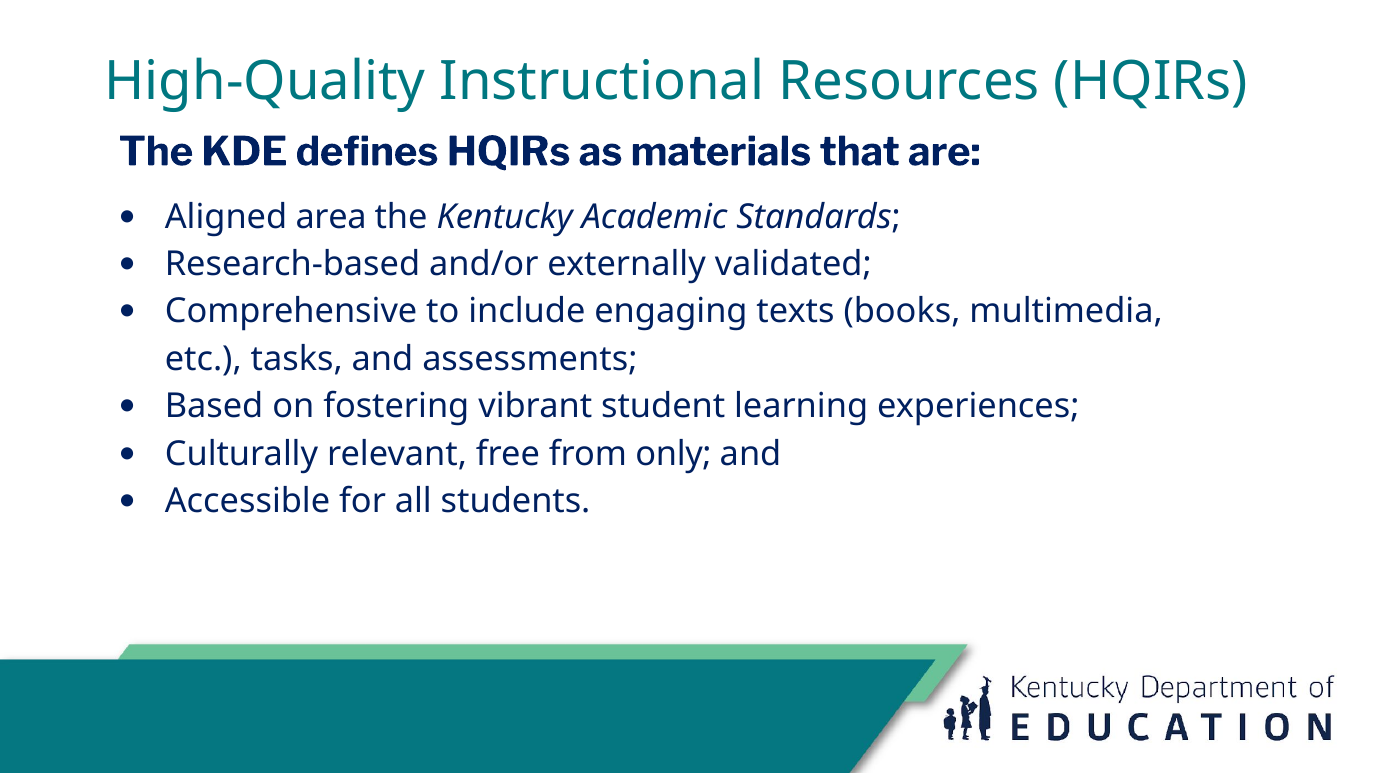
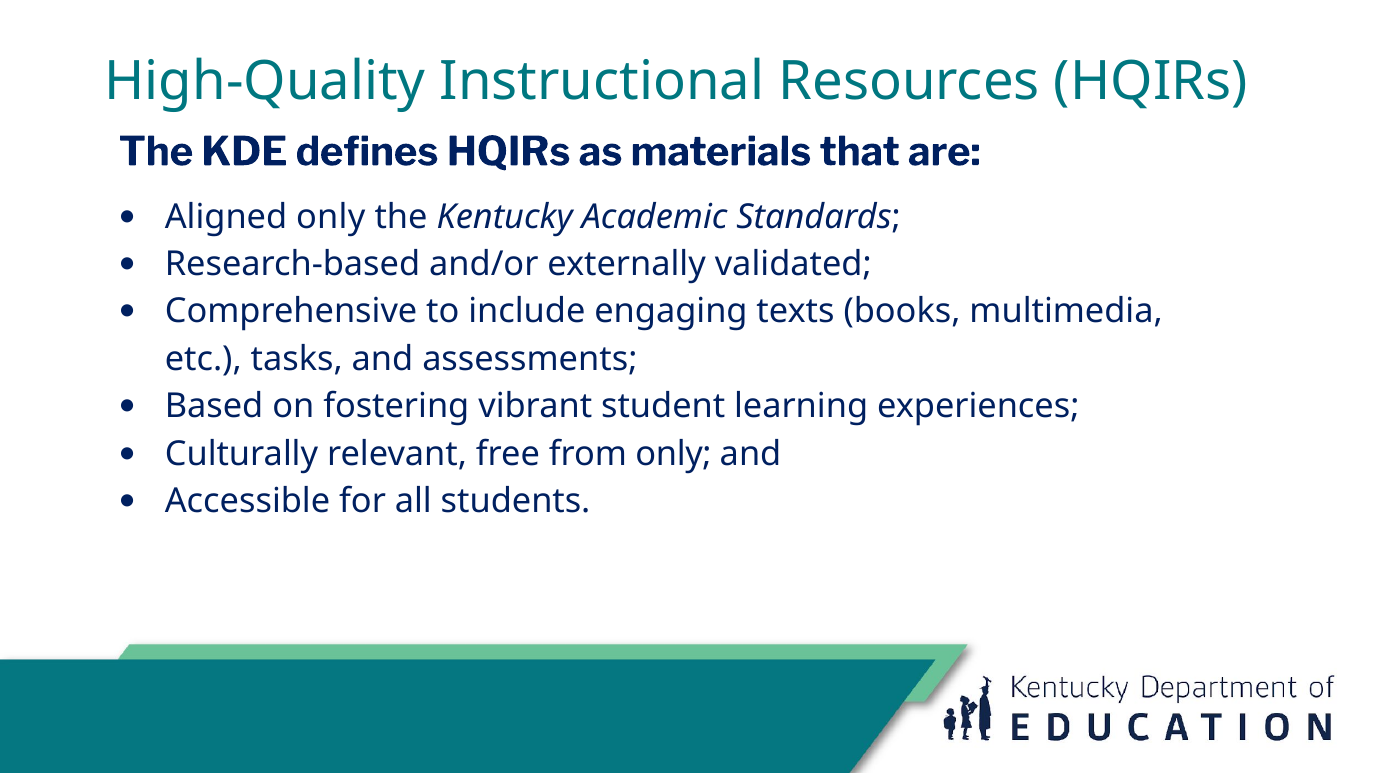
Aligned area: area -> only
